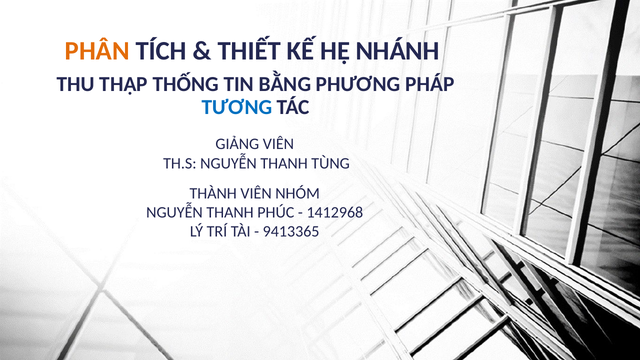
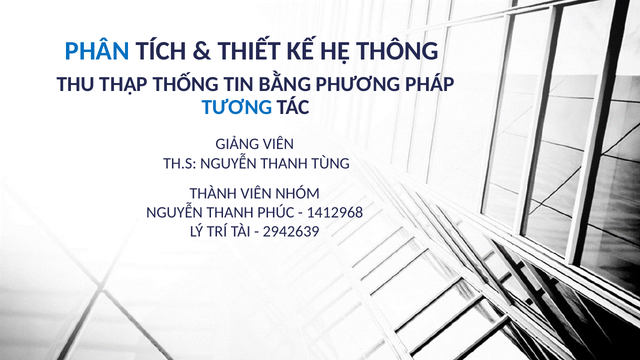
PHÂN colour: orange -> blue
NHÁNH: NHÁNH -> THÔNG
9413365: 9413365 -> 2942639
